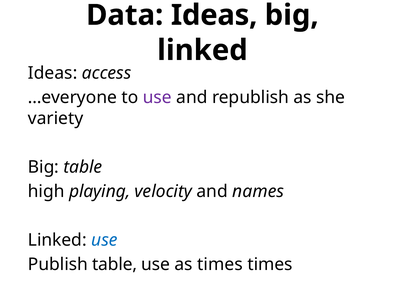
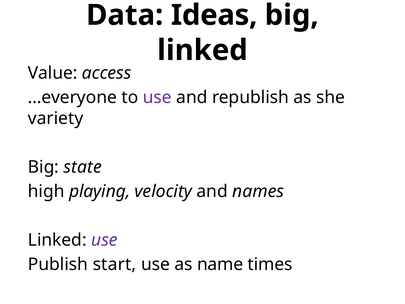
Ideas at (53, 73): Ideas -> Value
Big table: table -> state
use at (104, 240) colour: blue -> purple
Publish table: table -> start
as times: times -> name
